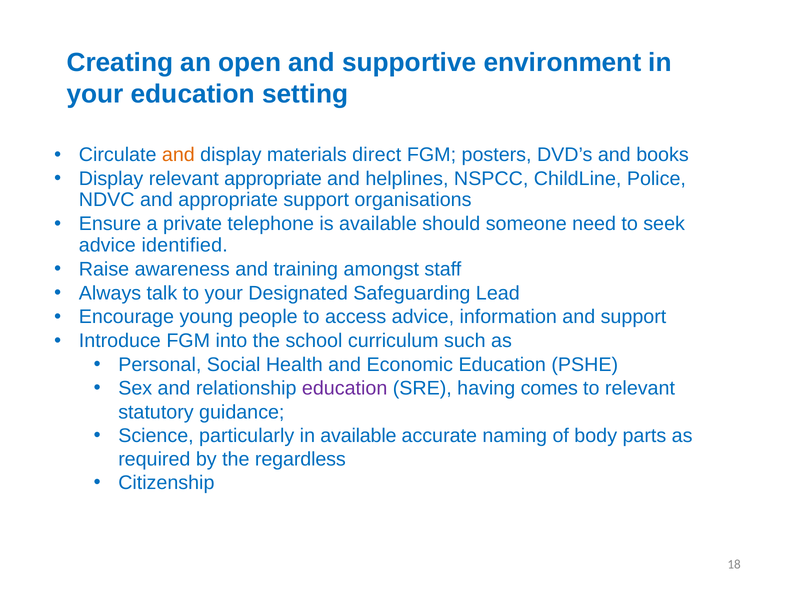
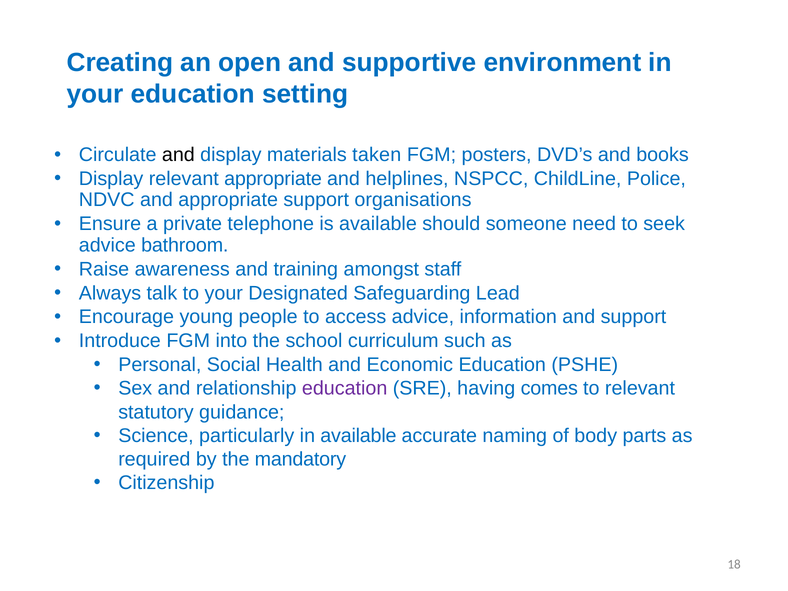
and at (178, 155) colour: orange -> black
direct: direct -> taken
identified: identified -> bathroom
regardless: regardless -> mandatory
